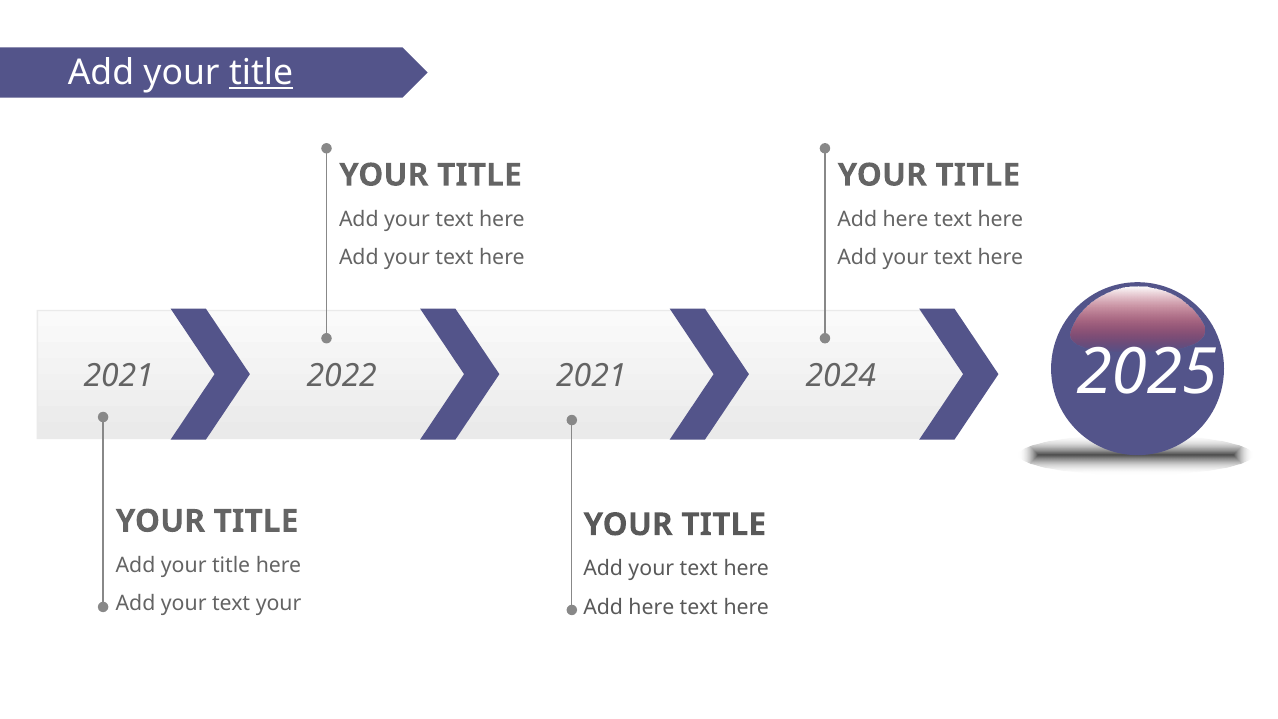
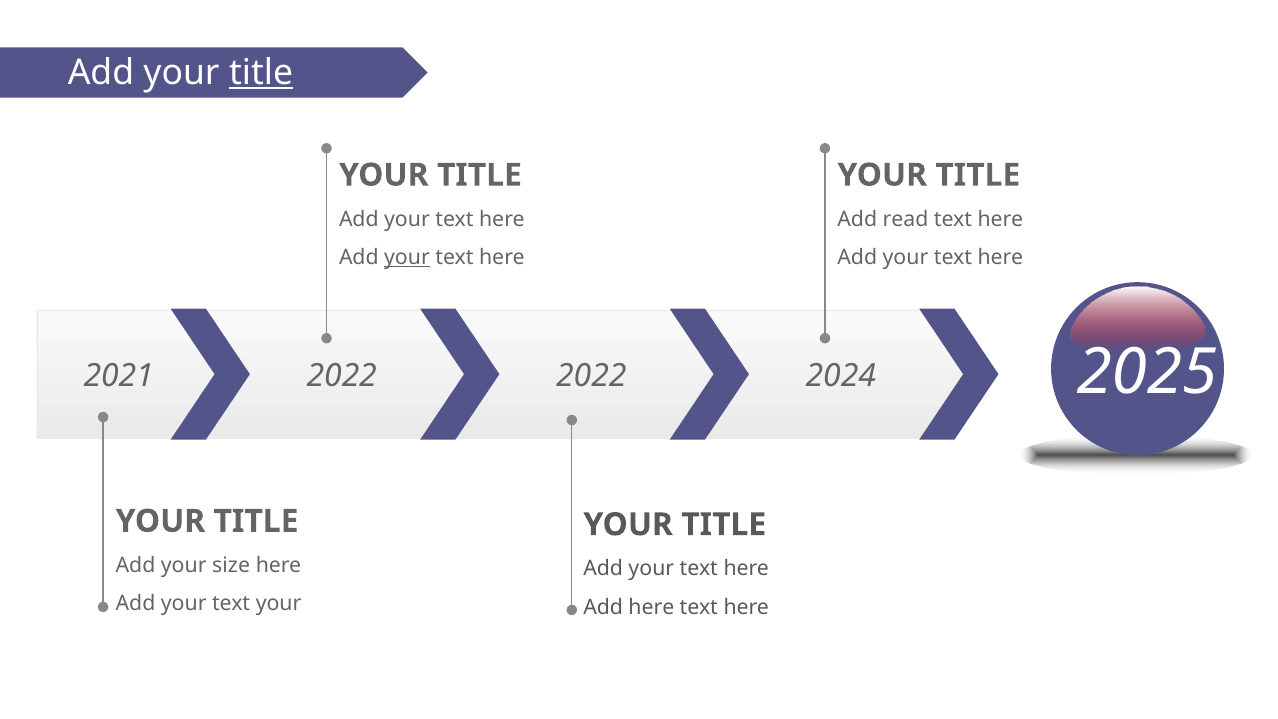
here at (905, 219): here -> read
your at (407, 257) underline: none -> present
2022 2021: 2021 -> 2022
title at (231, 565): title -> size
